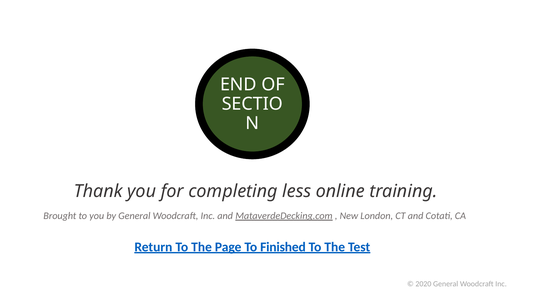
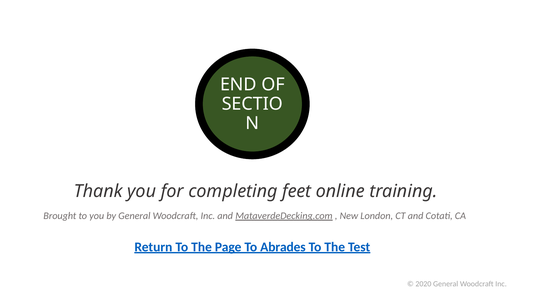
less: less -> feet
Finished: Finished -> Abrades
